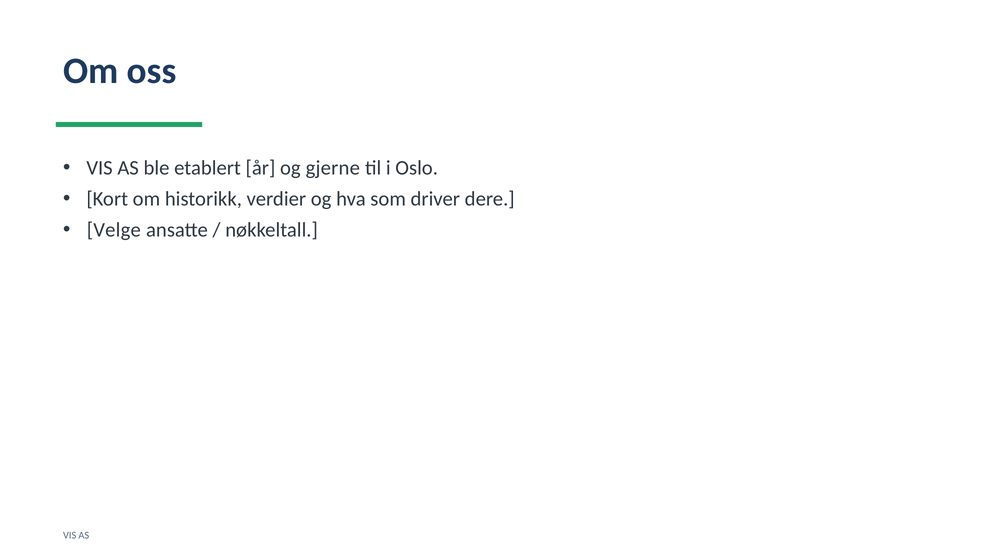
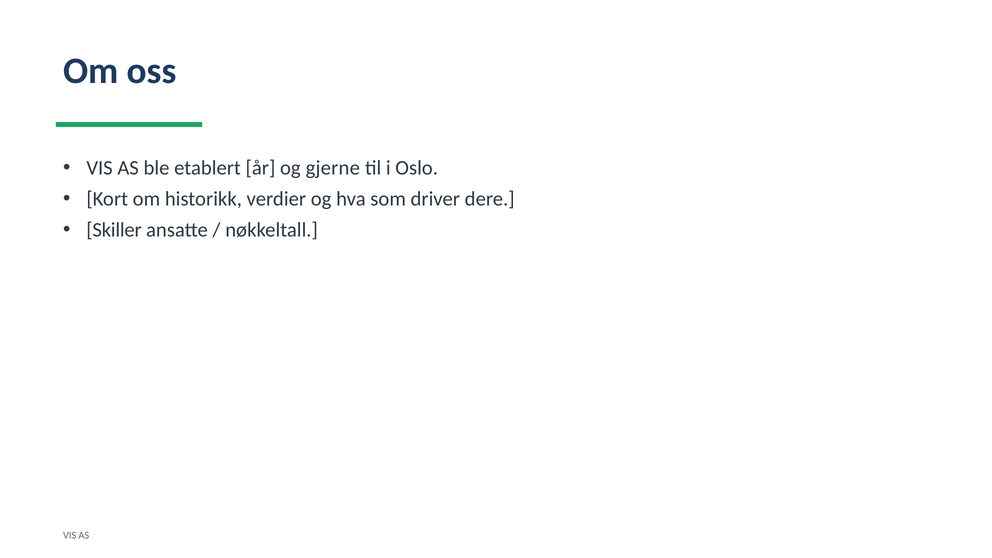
Velge: Velge -> Skiller
